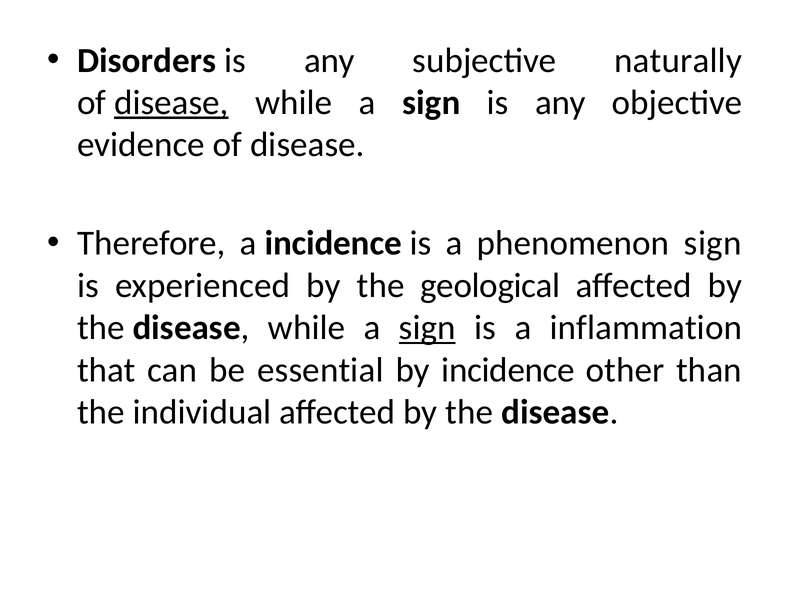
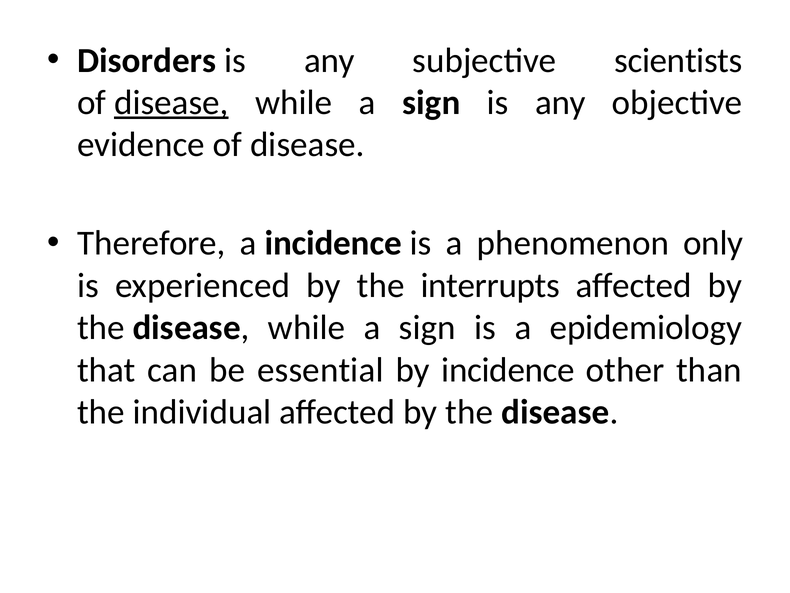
naturally: naturally -> scientists
phenomenon sign: sign -> only
geological: geological -> interrupts
sign at (427, 328) underline: present -> none
inflammation: inflammation -> epidemiology
